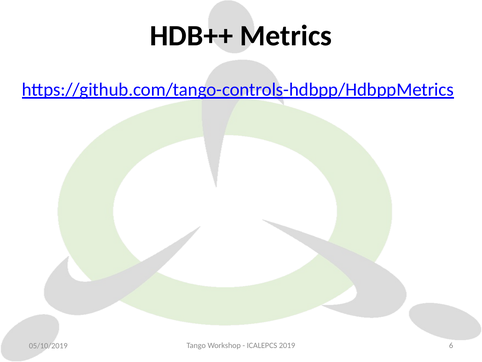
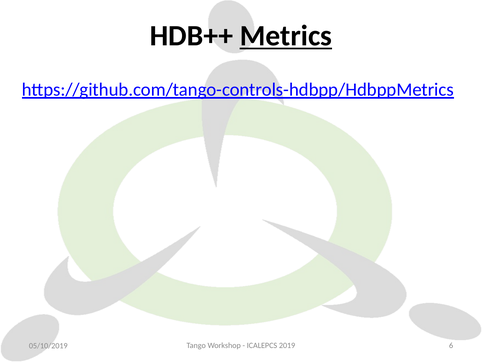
Metrics underline: none -> present
